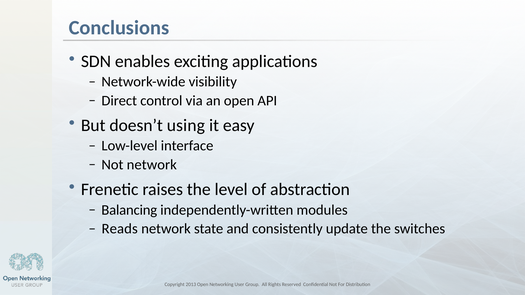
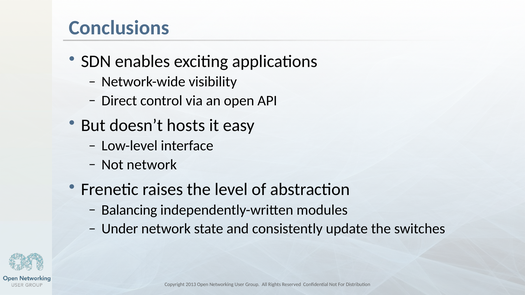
using: using -> hosts
Reads: Reads -> Under
